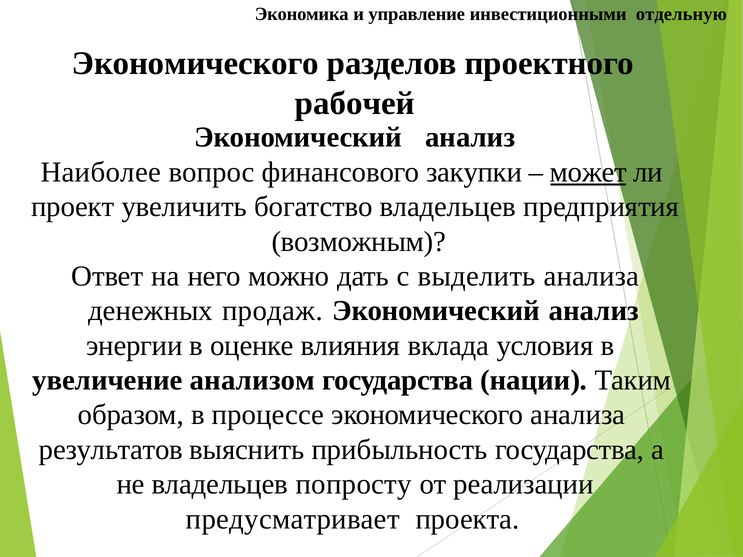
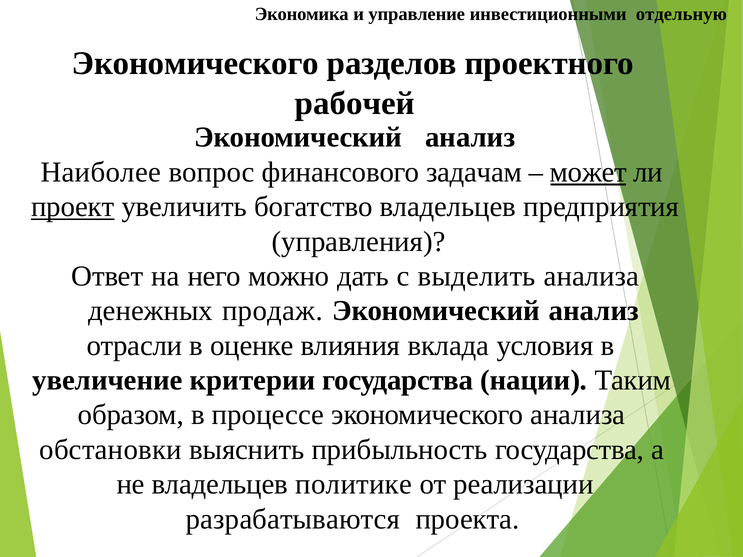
закупки: закупки -> задачам
проект underline: none -> present
возможным: возможным -> управления
энергии: энергии -> отрасли
анализом: анализом -> критерии
результатов: результатов -> обстановки
попросту: попросту -> политике
предусматривает: предусматривает -> разрабатываются
